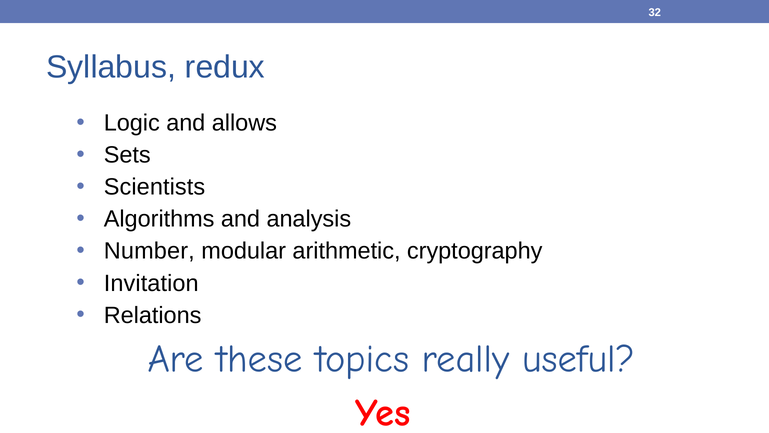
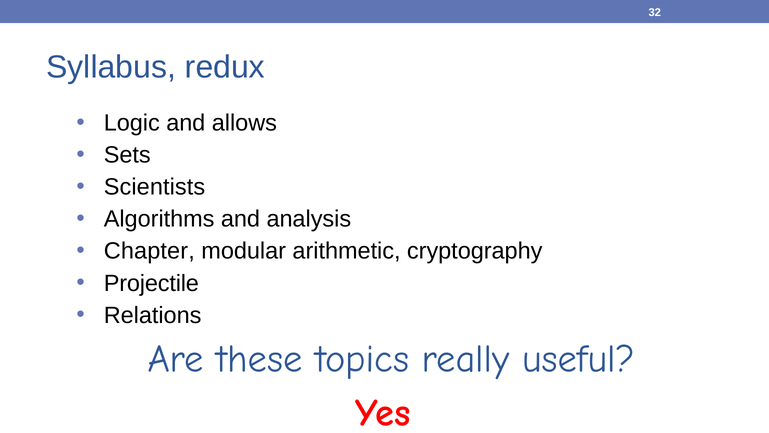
Number: Number -> Chapter
Invitation: Invitation -> Projectile
